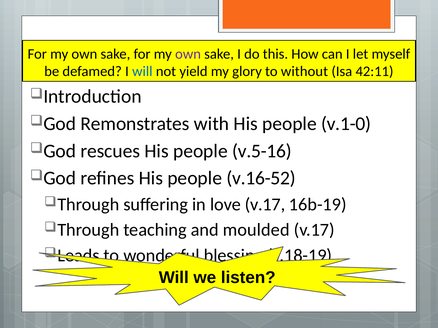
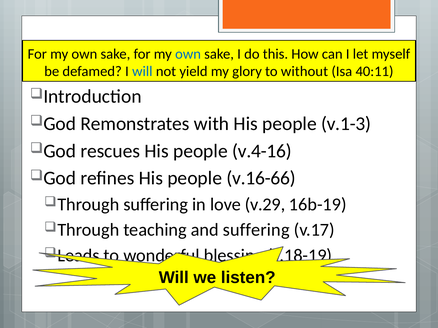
own at (188, 54) colour: purple -> blue
42:11: 42:11 -> 40:11
v.1-0: v.1-0 -> v.1-3
v.5-16: v.5-16 -> v.4-16
v.16-52: v.16-52 -> v.16-66
love v.17: v.17 -> v.29
and moulded: moulded -> suffering
